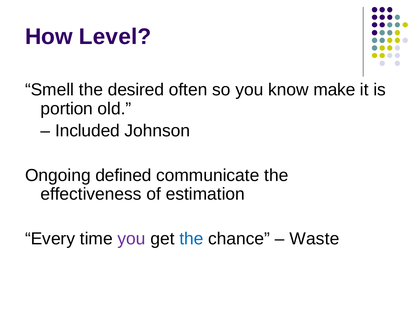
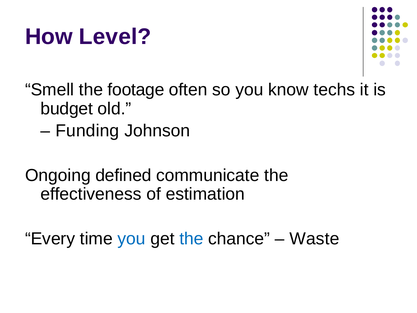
desired: desired -> footage
make: make -> techs
portion: portion -> budget
Included: Included -> Funding
you at (132, 239) colour: purple -> blue
